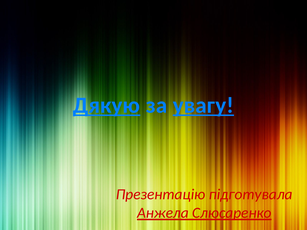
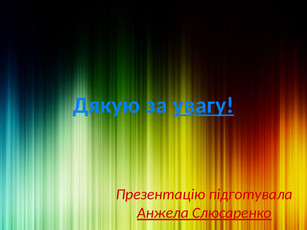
Дякую underline: present -> none
